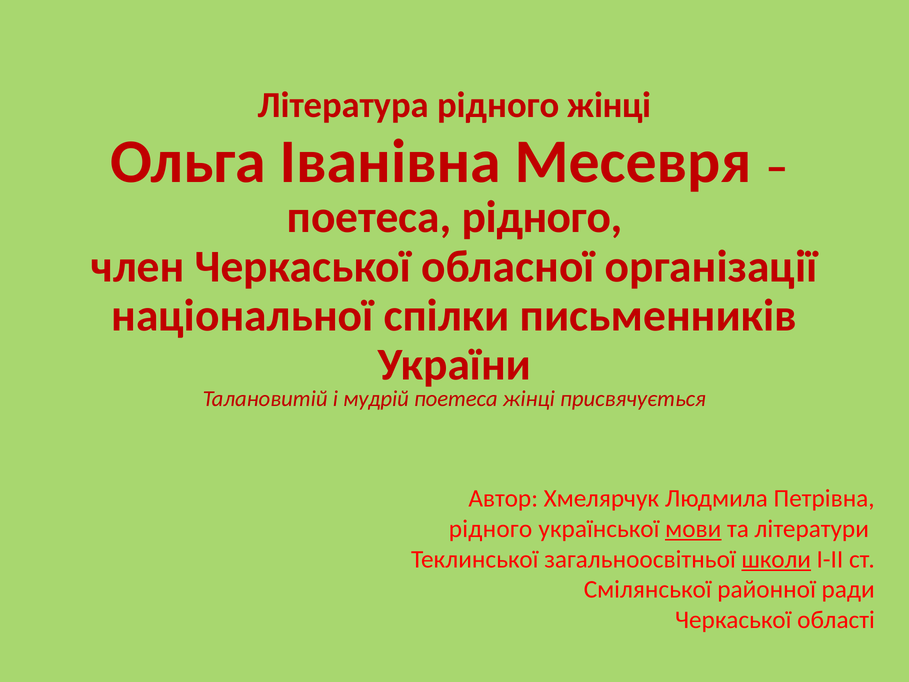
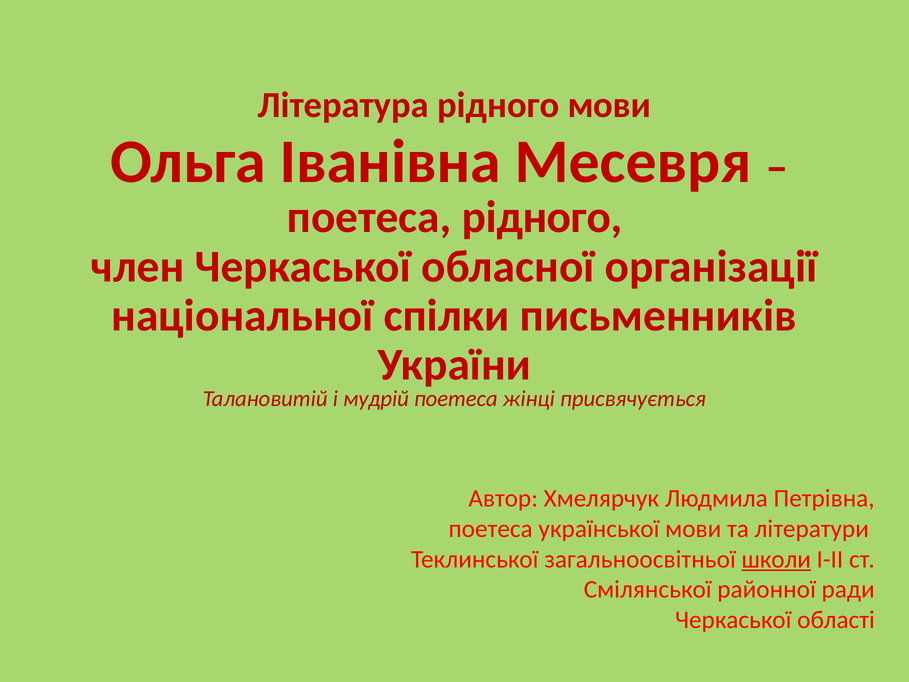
рідного жінці: жінці -> мови
рідного at (491, 529): рідного -> поетеса
мови at (693, 529) underline: present -> none
